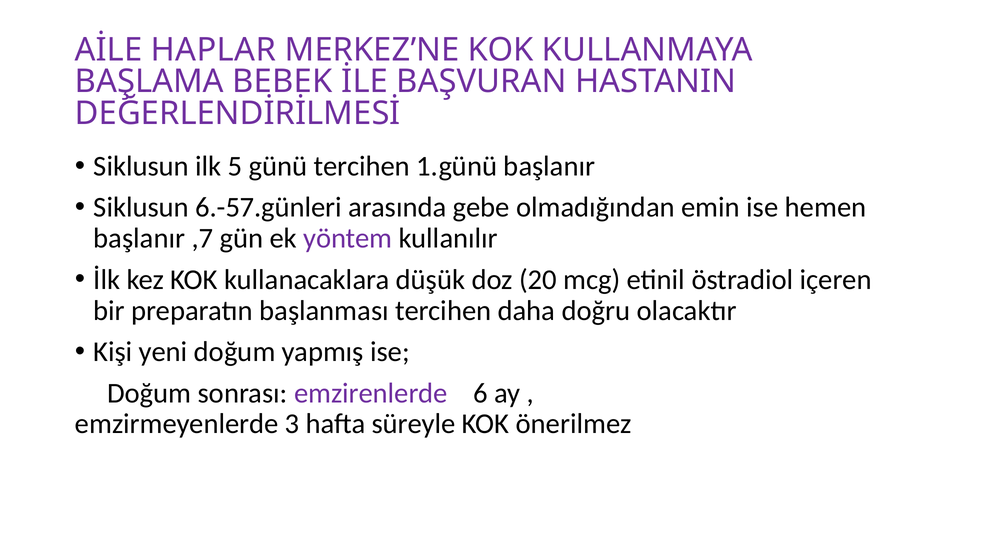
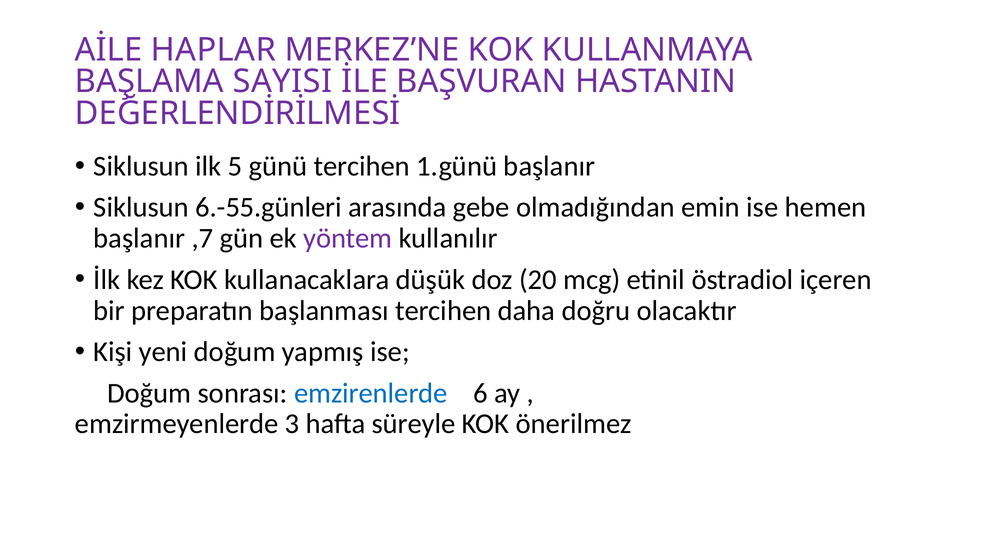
BEBEK: BEBEK -> SAYISI
6.-57.günleri: 6.-57.günleri -> 6.-55.günleri
emzirenlerde colour: purple -> blue
